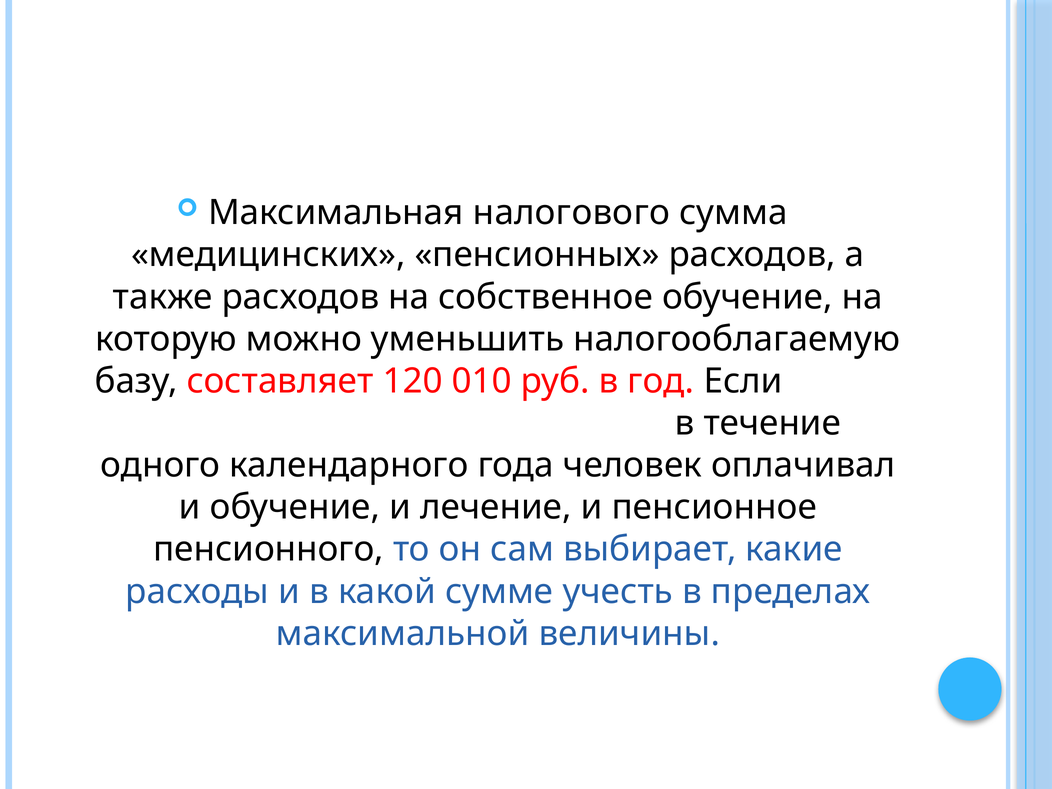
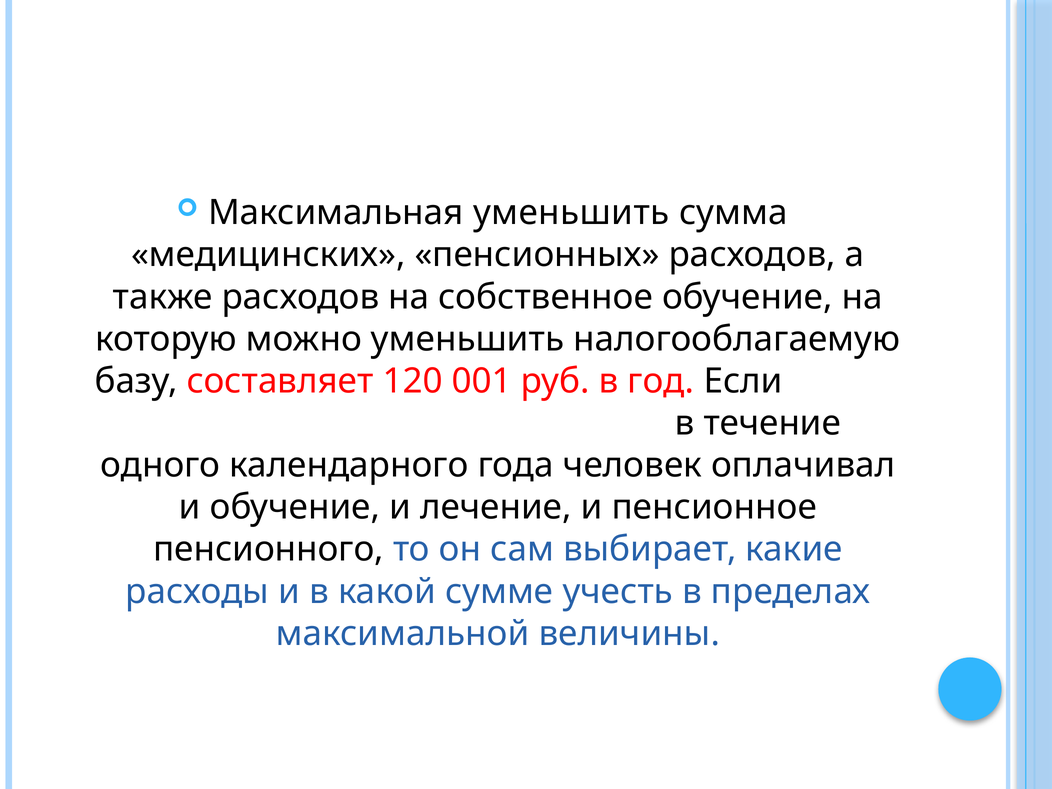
Максимальная налогового: налогового -> уменьшить
010: 010 -> 001
